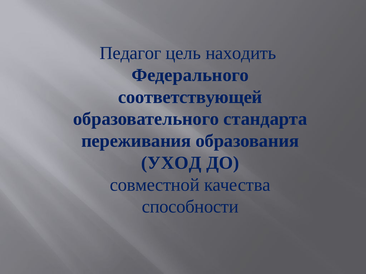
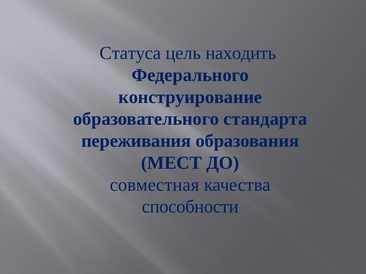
Педагог: Педагог -> Статуса
соответствующей: соответствующей -> конструирование
УХОД: УХОД -> МЕСТ
совместной: совместной -> совместная
